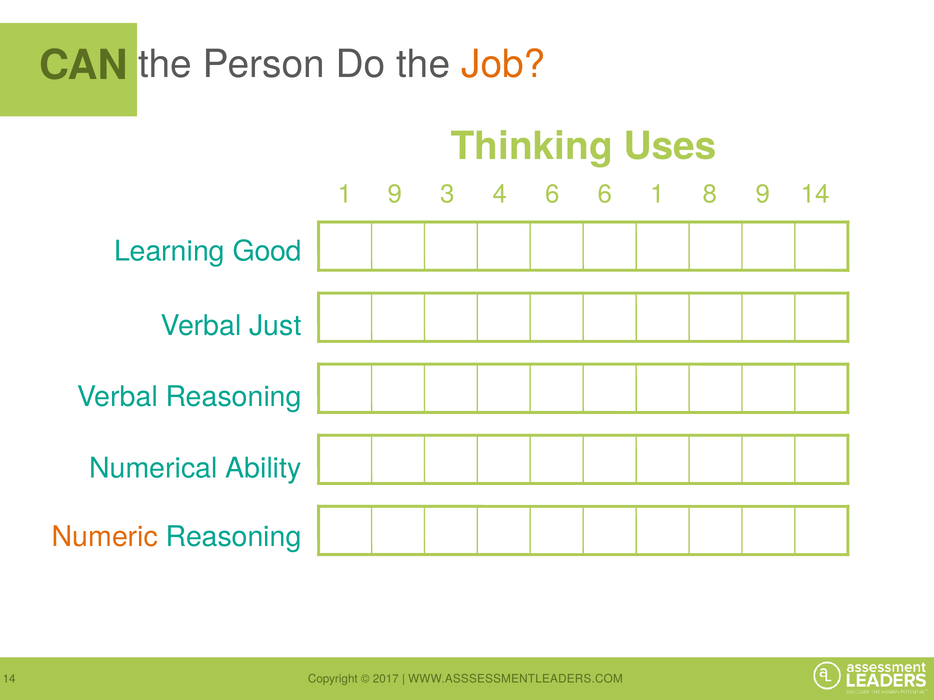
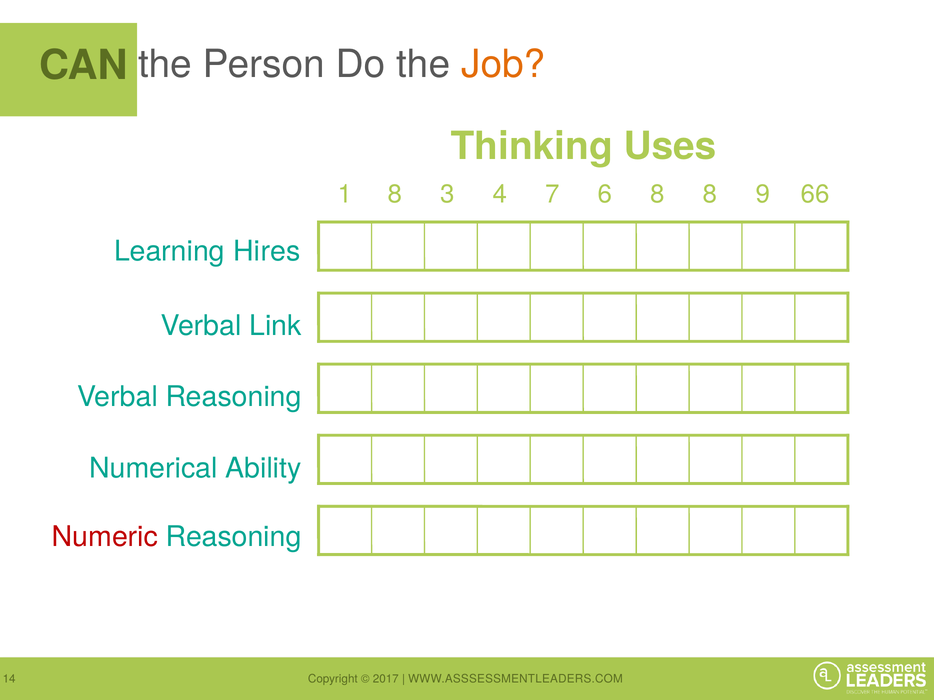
1 9: 9 -> 8
4 6: 6 -> 7
6 1: 1 -> 8
9 14: 14 -> 66
Good: Good -> Hires
Just: Just -> Link
Numeric colour: orange -> red
